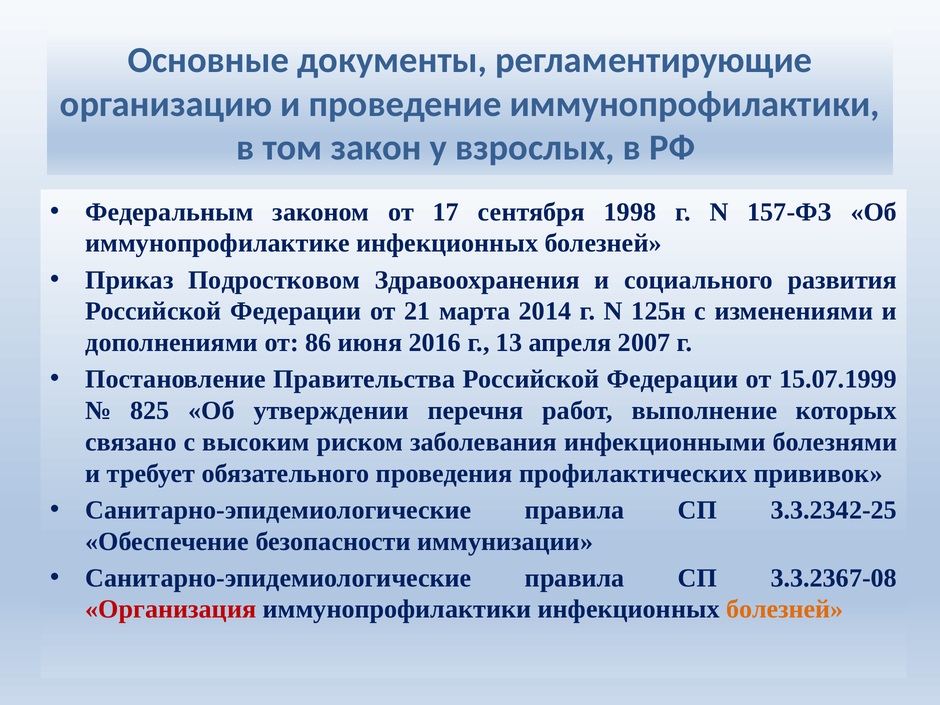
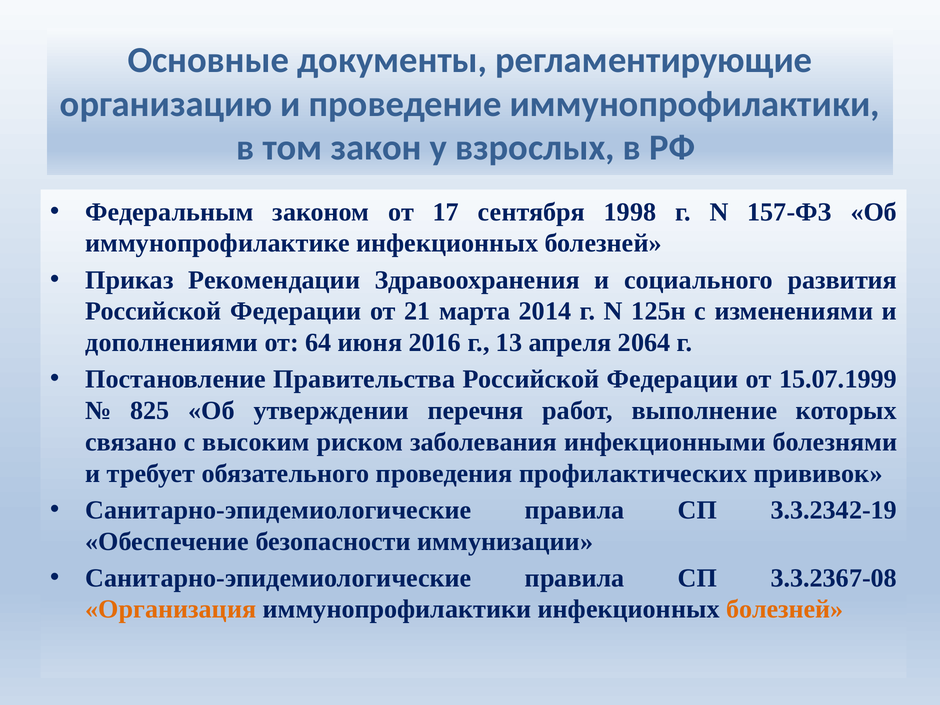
Подростковом: Подростковом -> Рекомендации
86: 86 -> 64
2007: 2007 -> 2064
3.3.2342-25: 3.3.2342-25 -> 3.3.2342-19
Организация colour: red -> orange
